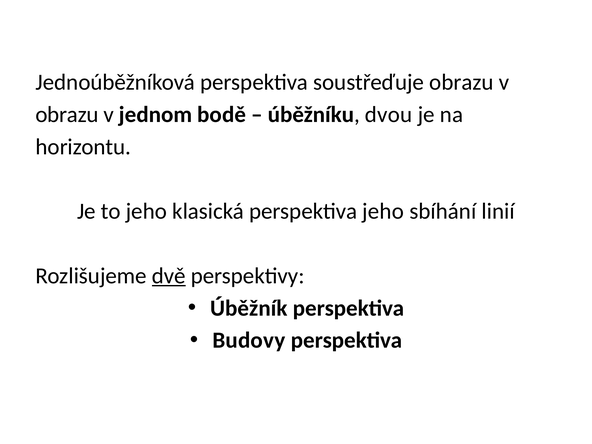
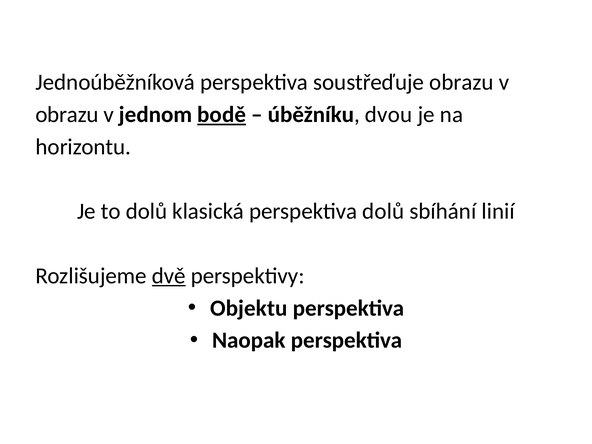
bodě underline: none -> present
to jeho: jeho -> dolů
perspektiva jeho: jeho -> dolů
Úběžník: Úběžník -> Objektu
Budovy: Budovy -> Naopak
